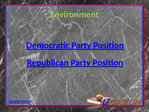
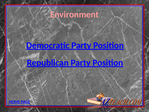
Environment colour: light green -> pink
